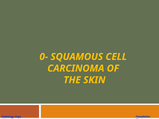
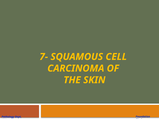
0-: 0- -> 7-
